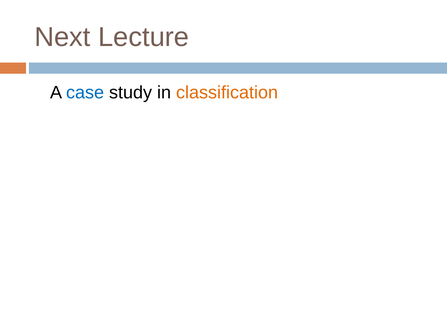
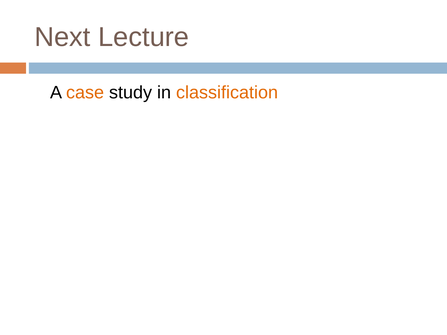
case colour: blue -> orange
